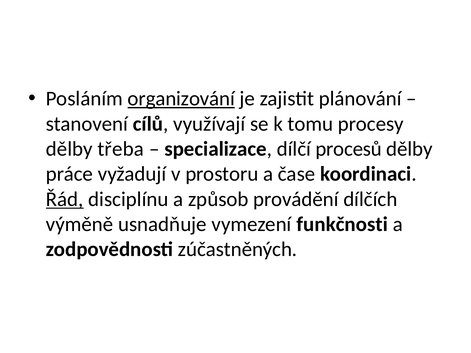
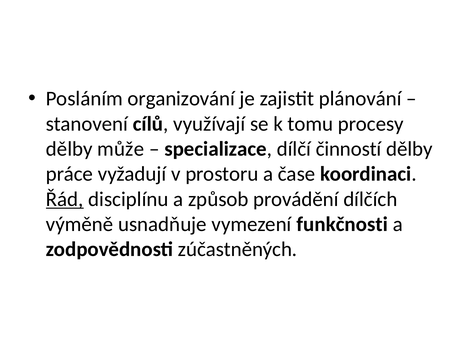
organizování underline: present -> none
třeba: třeba -> může
procesů: procesů -> činností
